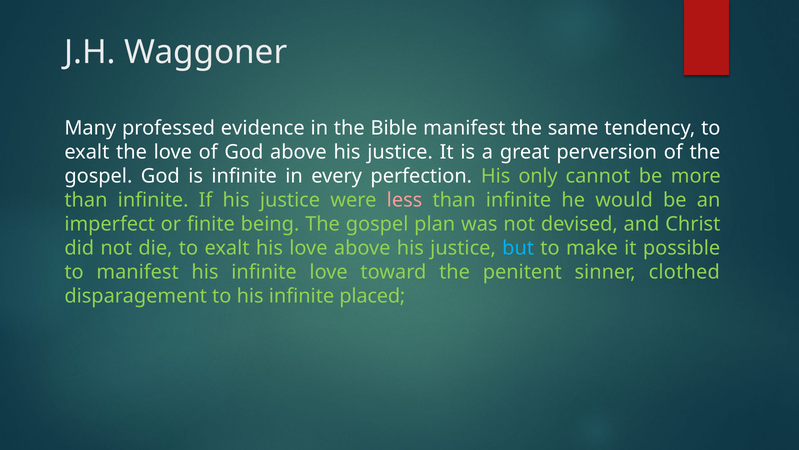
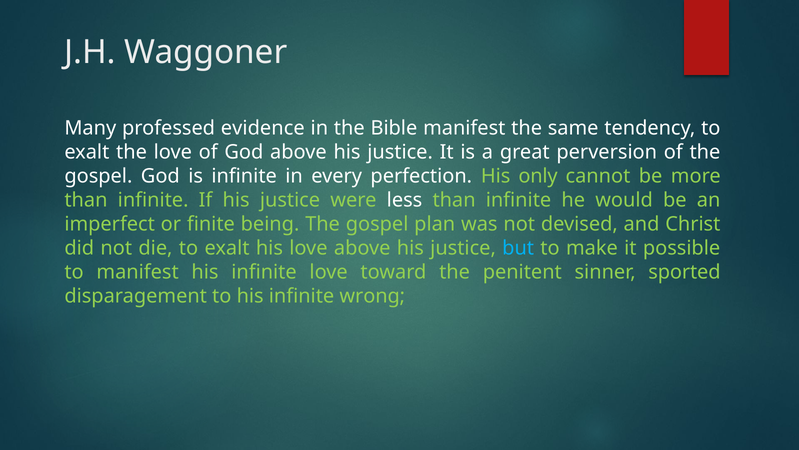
less colour: pink -> white
clothed: clothed -> sported
placed: placed -> wrong
